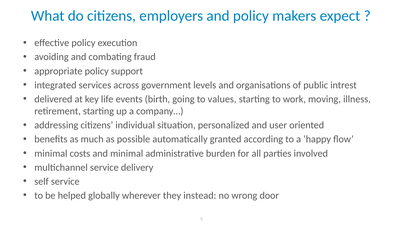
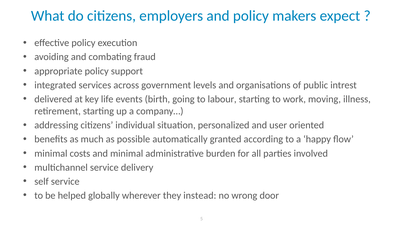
values: values -> labour
